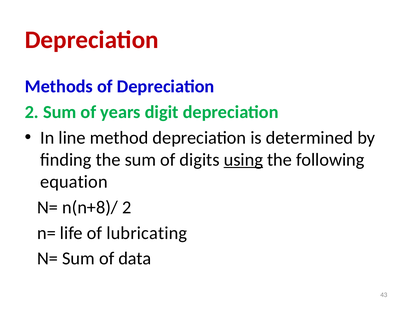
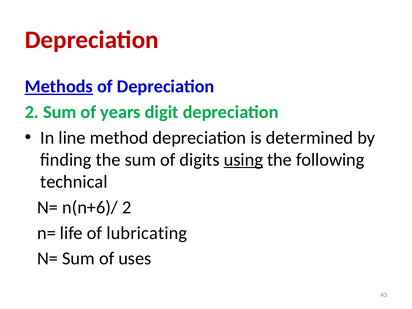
Methods underline: none -> present
equation: equation -> technical
n(n+8)/: n(n+8)/ -> n(n+6)/
data: data -> uses
